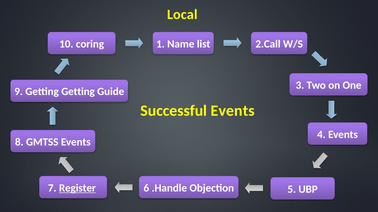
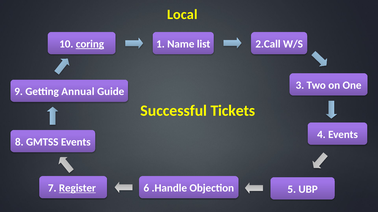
coring underline: none -> present
Getting Getting: Getting -> Annual
Successful Events: Events -> Tickets
